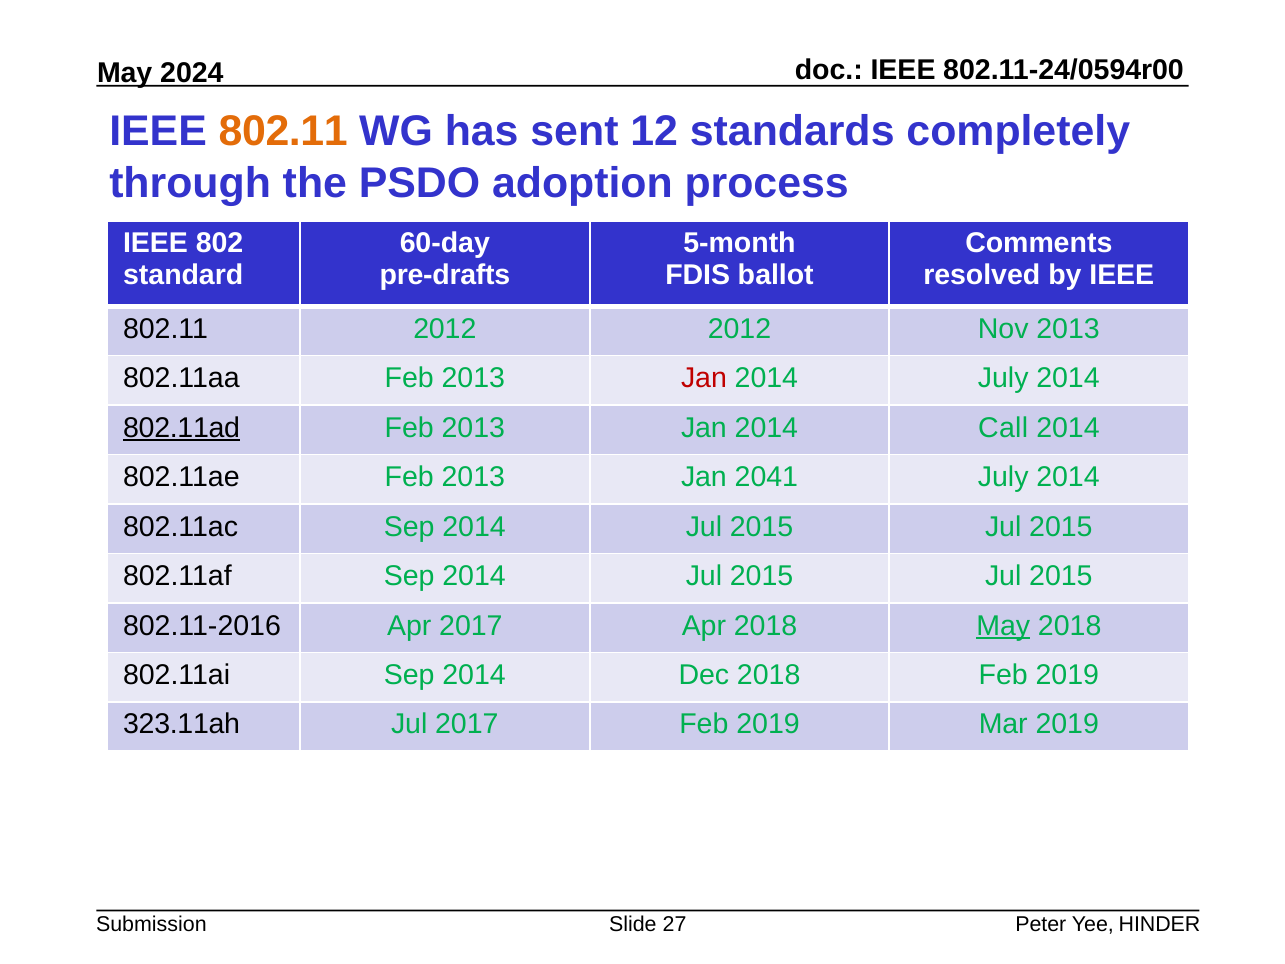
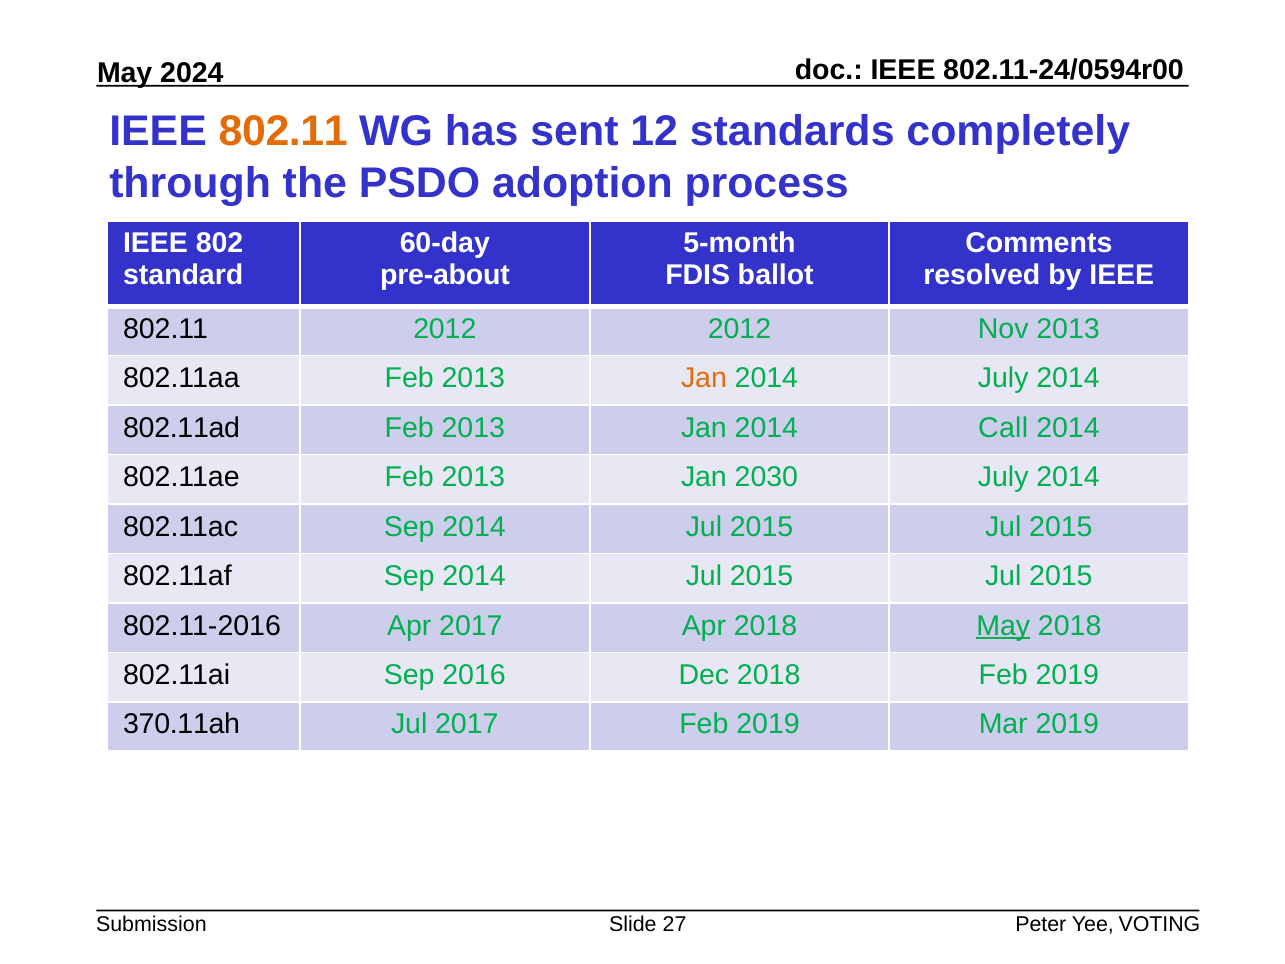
pre-drafts: pre-drafts -> pre-about
Jan at (704, 378) colour: red -> orange
802.11ad underline: present -> none
2041: 2041 -> 2030
802.11ai Sep 2014: 2014 -> 2016
323.11ah: 323.11ah -> 370.11ah
HINDER: HINDER -> VOTING
